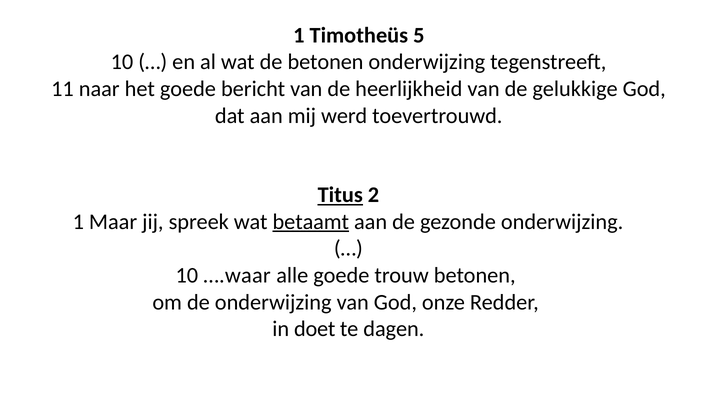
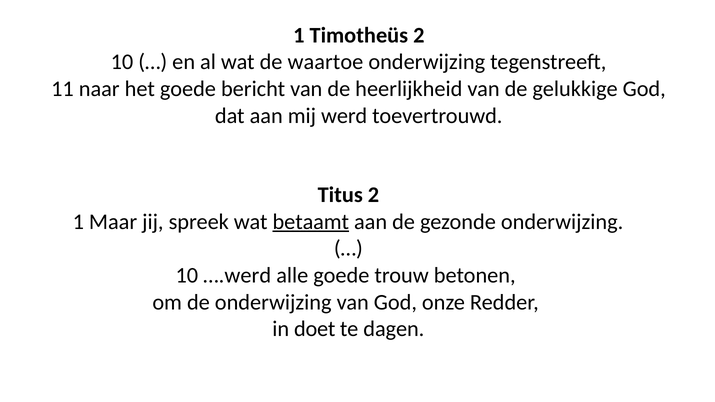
Timotheüs 5: 5 -> 2
de betonen: betonen -> waartoe
Titus underline: present -> none
….waar: ….waar -> ….werd
